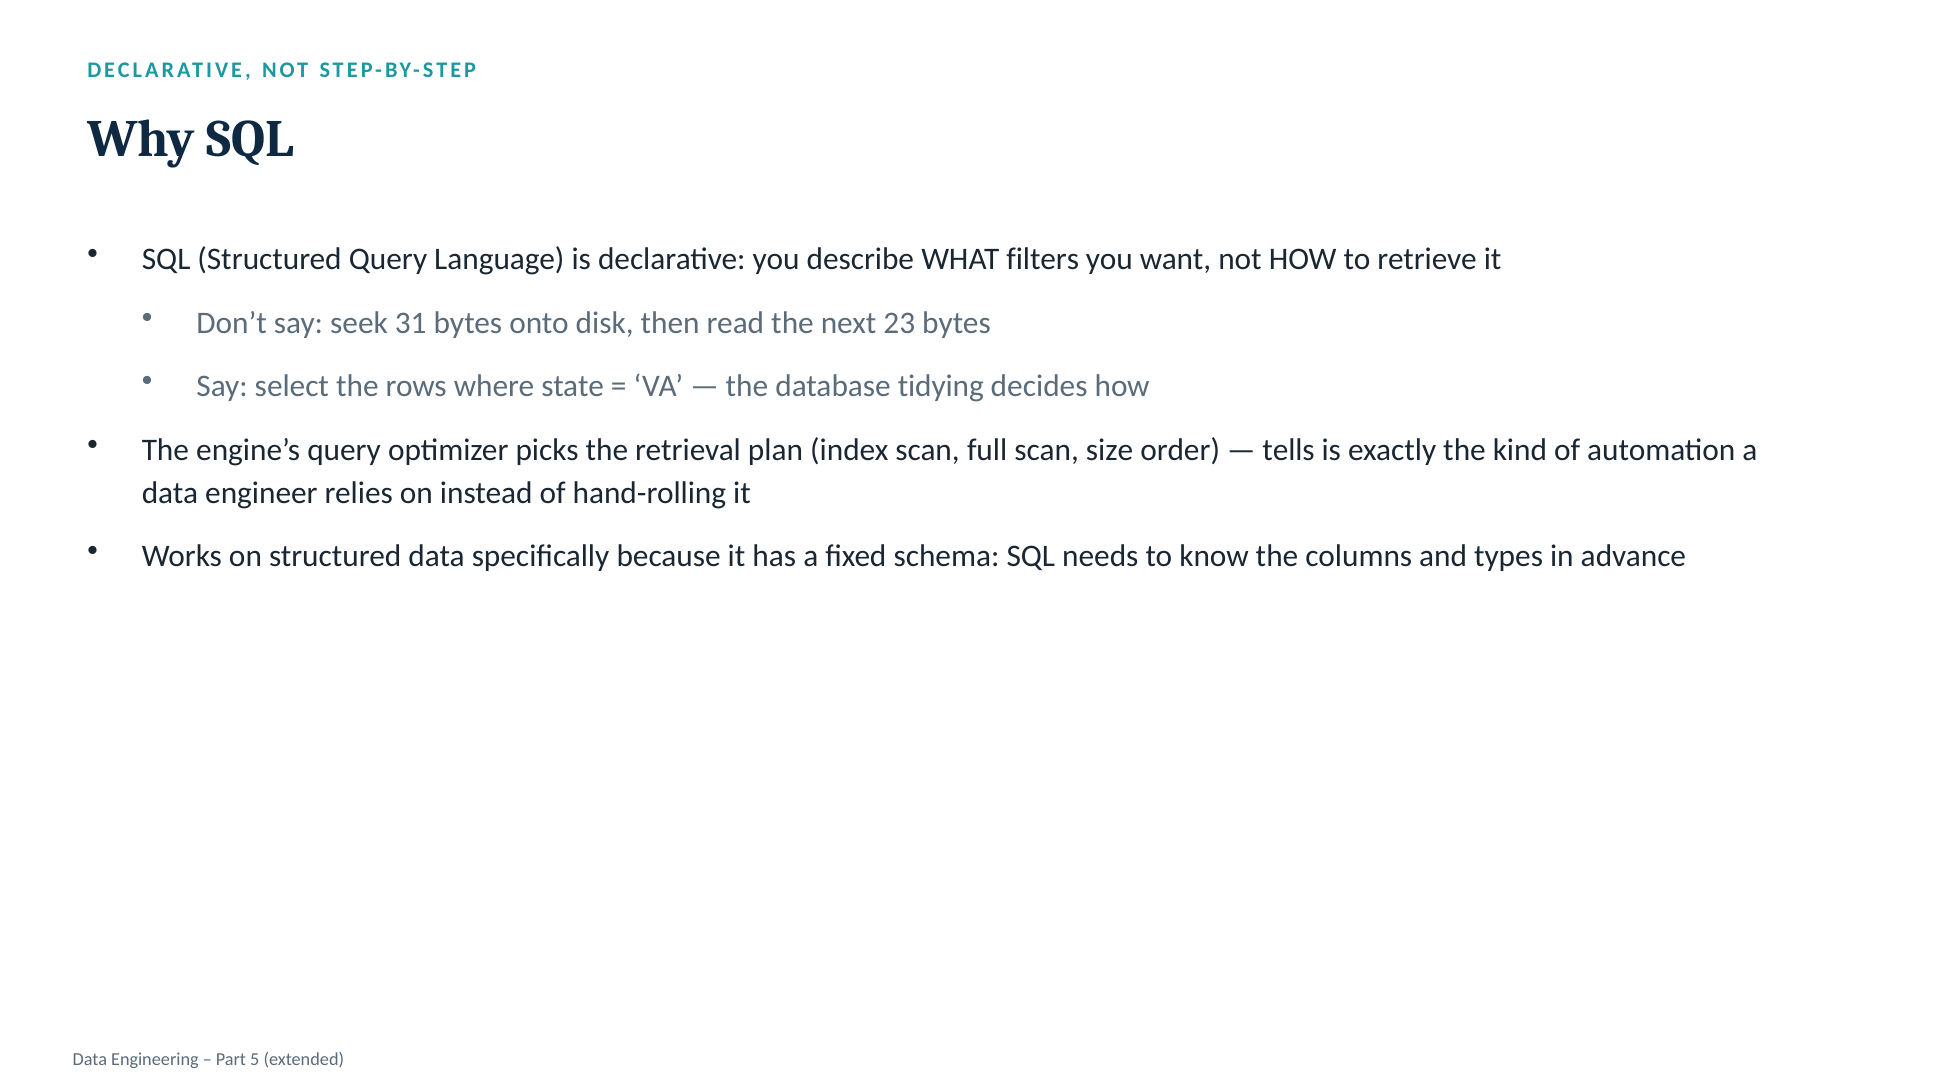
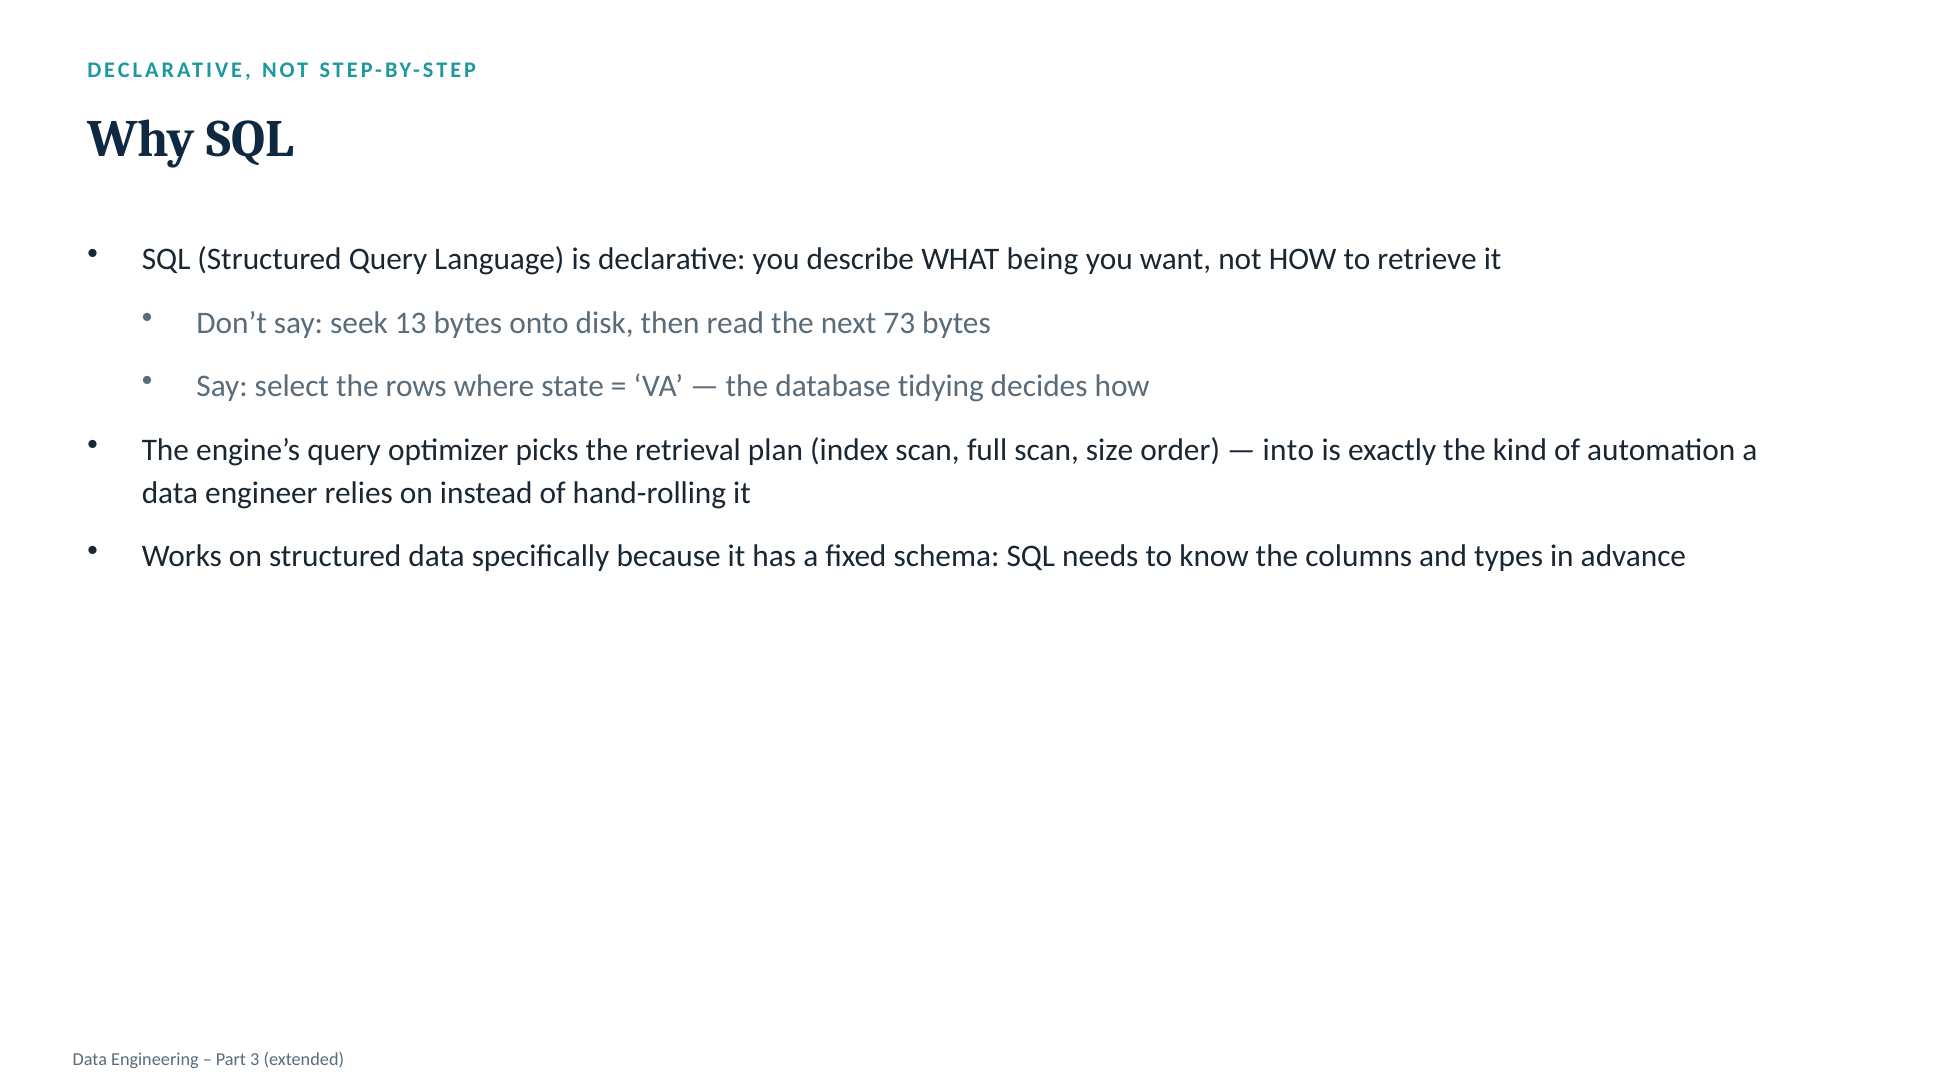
filters: filters -> being
31: 31 -> 13
23: 23 -> 73
tells: tells -> into
5: 5 -> 3
